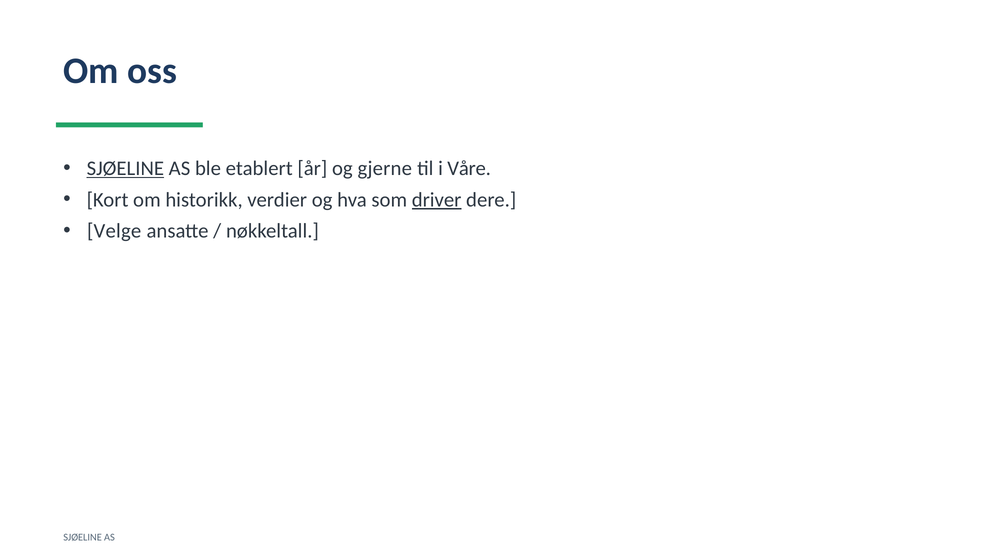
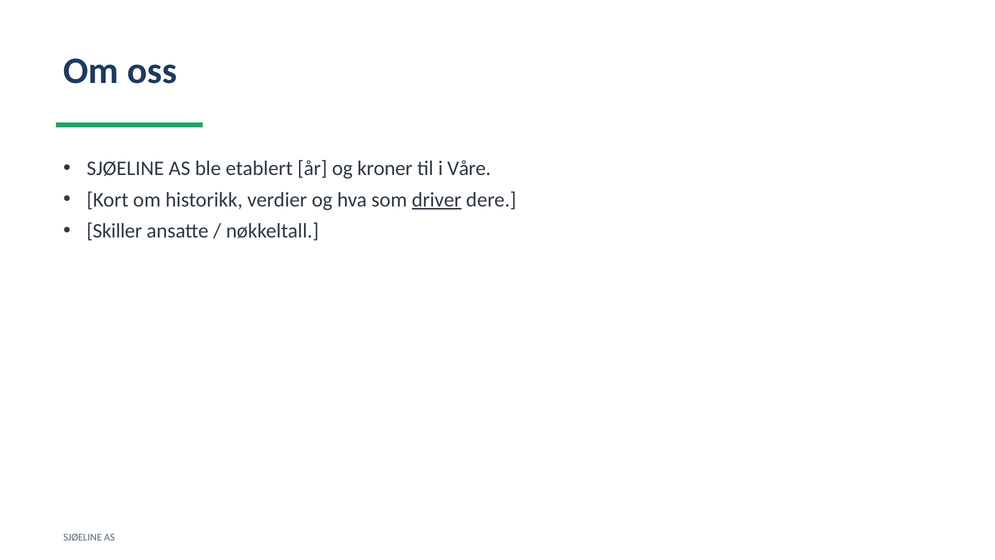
SJØELINE at (125, 169) underline: present -> none
gjerne: gjerne -> kroner
Velge: Velge -> Skiller
